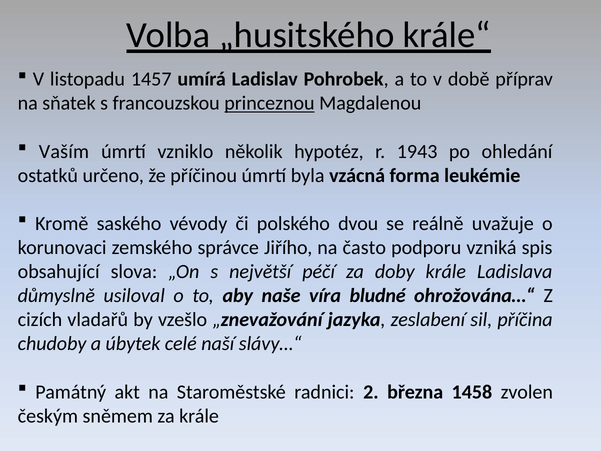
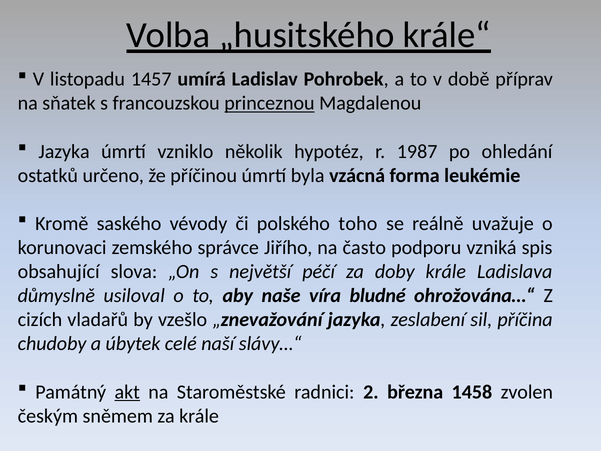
Vaším at (64, 151): Vaším -> Jazyka
1943: 1943 -> 1987
dvou: dvou -> toho
akt underline: none -> present
